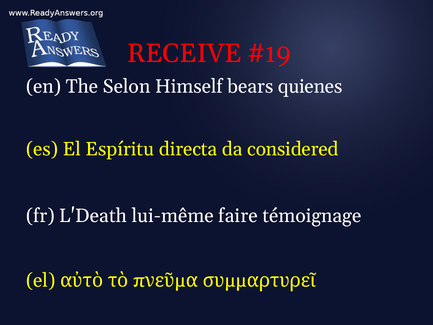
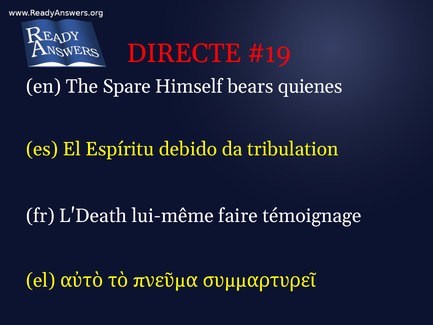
RECEIVE: RECEIVE -> DIRECTE
Selon: Selon -> Spare
directa: directa -> debido
considered: considered -> tribulation
